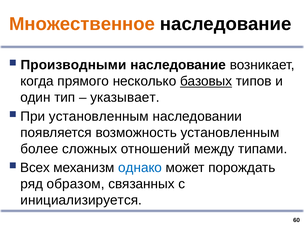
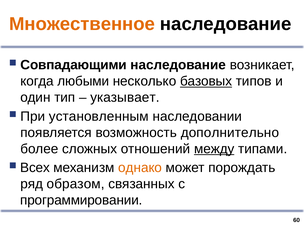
Производными: Производными -> Совпадающими
прямого: прямого -> любыми
возможность установленным: установленным -> дополнительно
между underline: none -> present
однако colour: blue -> orange
инициализируется: инициализируется -> программировании
